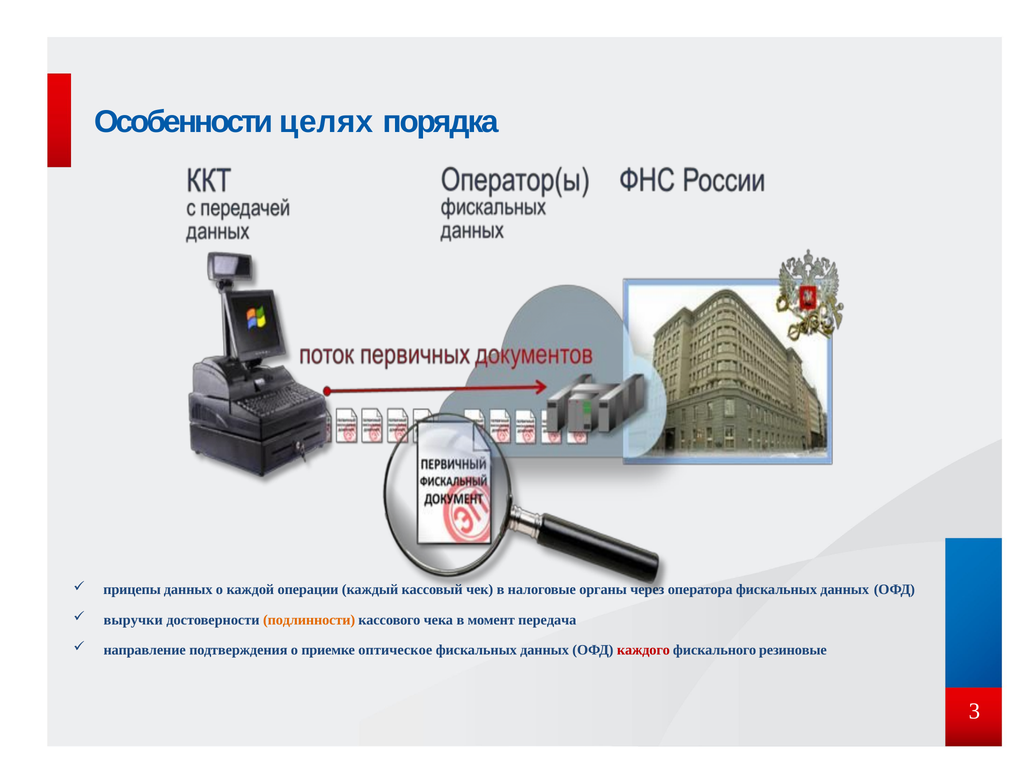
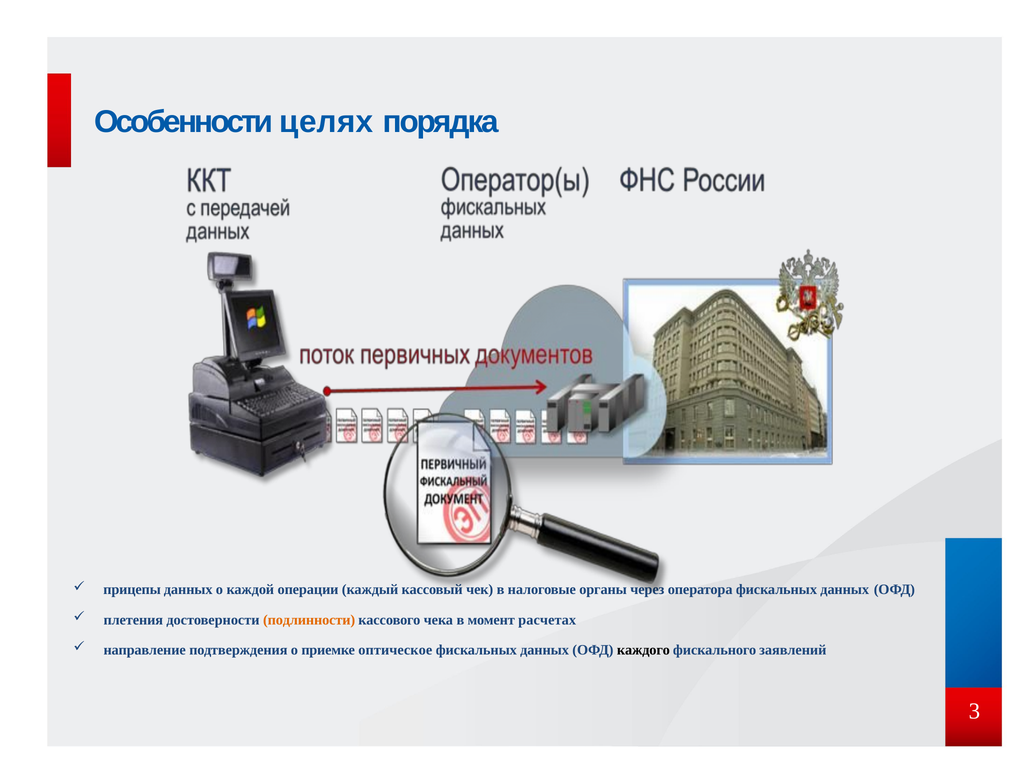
выручки: выручки -> плетения
передача: передача -> расчетах
каждого colour: red -> black
резиновые: резиновые -> заявлений
